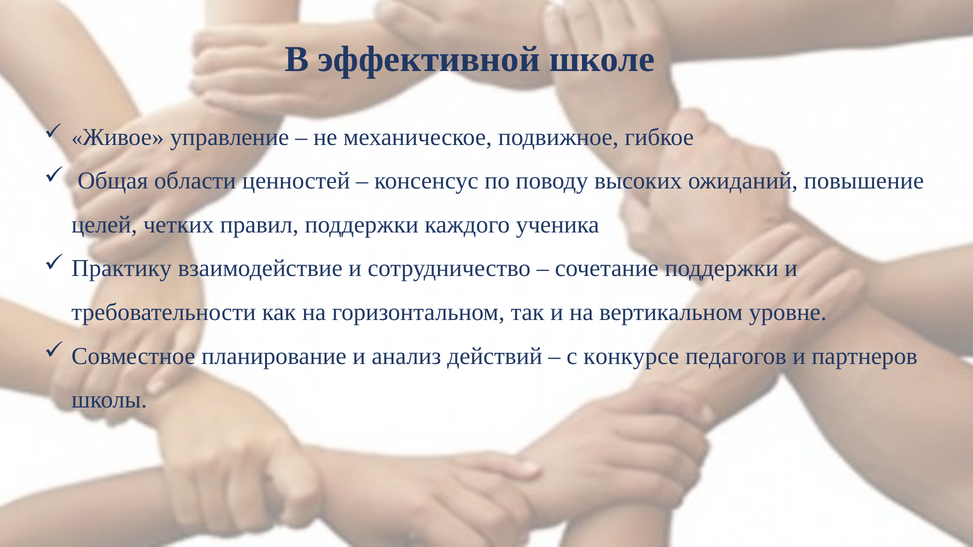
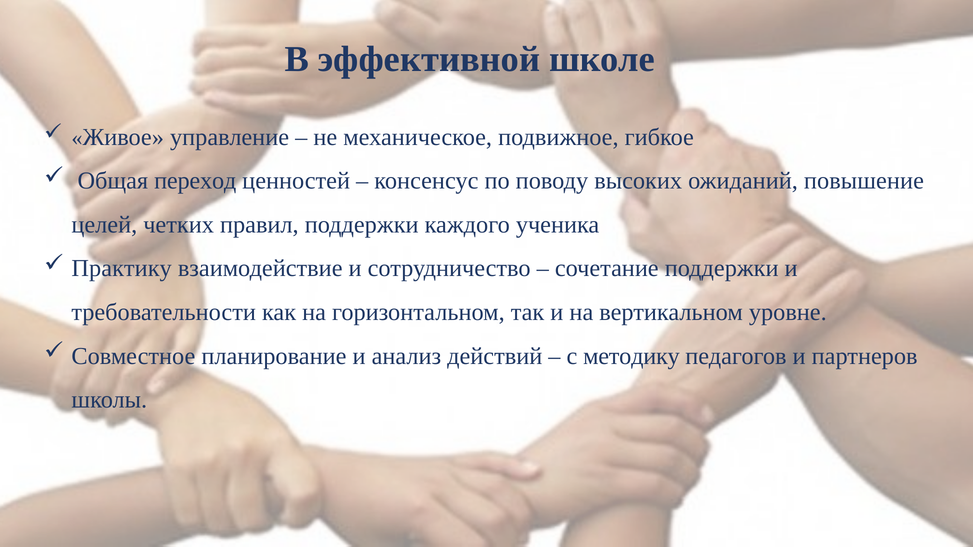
области: области -> переход
конкурсе: конкурсе -> методику
